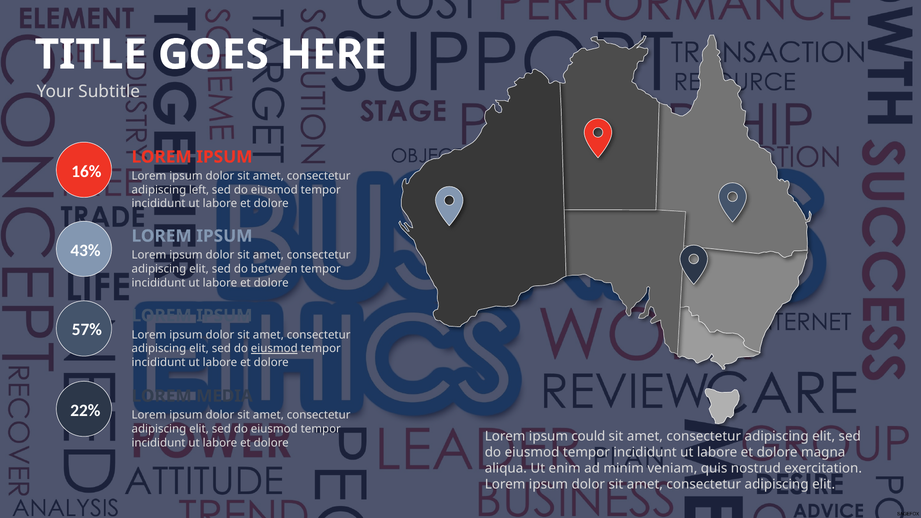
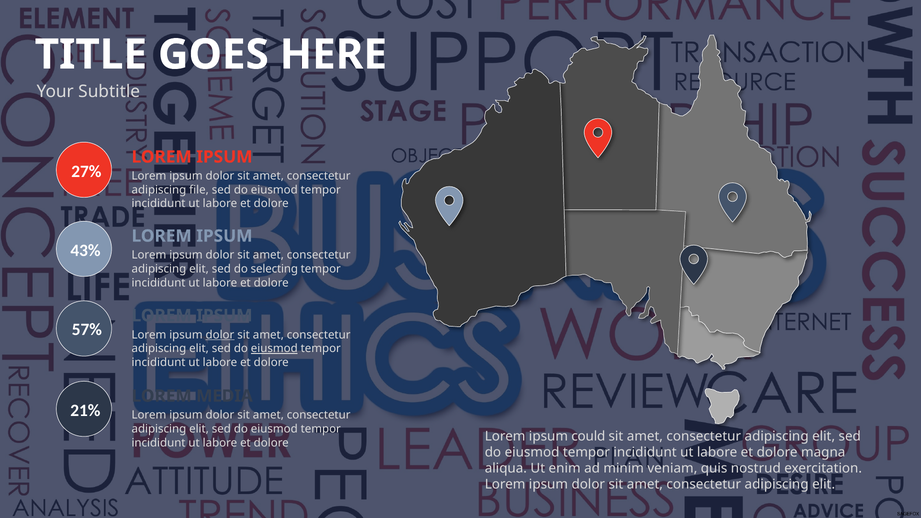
16%: 16% -> 27%
left: left -> file
between: between -> selecting
dolor at (220, 335) underline: none -> present
22%: 22% -> 21%
